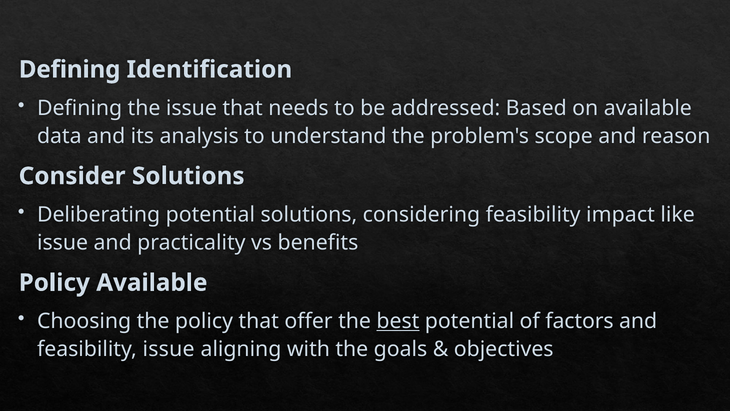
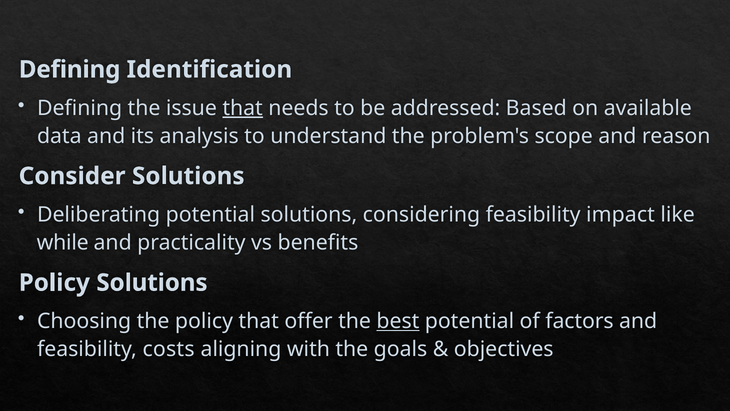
that at (243, 108) underline: none -> present
issue at (63, 243): issue -> while
Policy Available: Available -> Solutions
feasibility issue: issue -> costs
